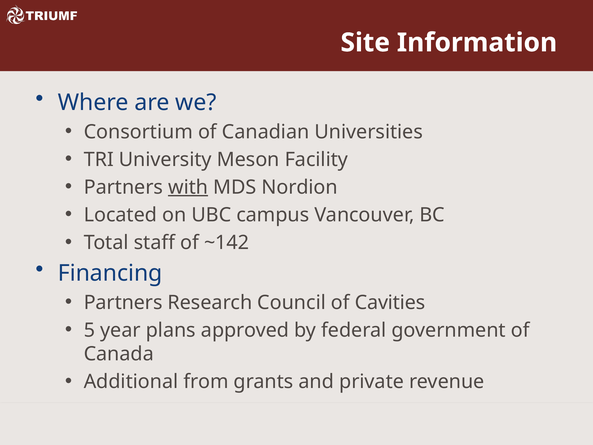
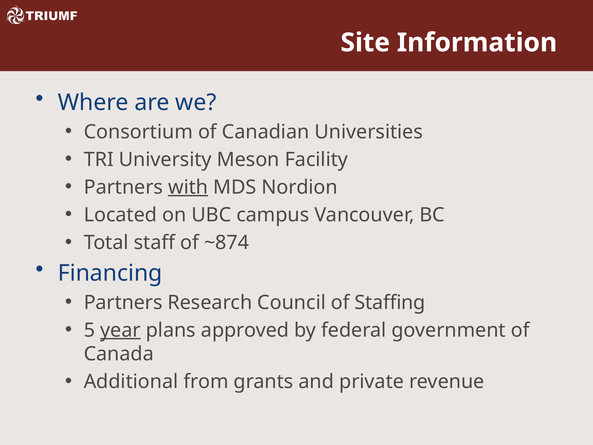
~142: ~142 -> ~874
Cavities: Cavities -> Staffing
year underline: none -> present
